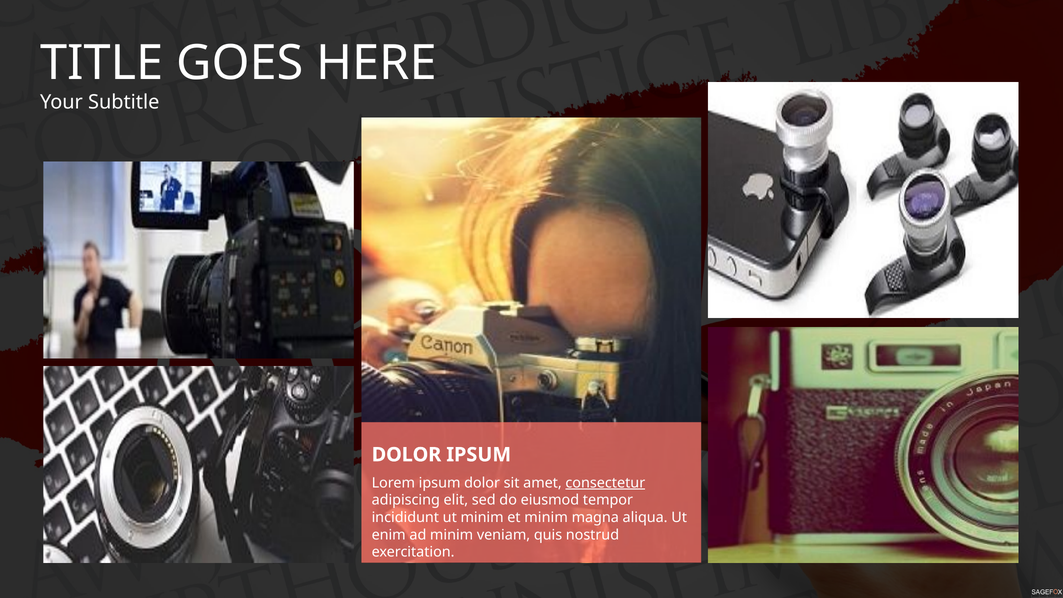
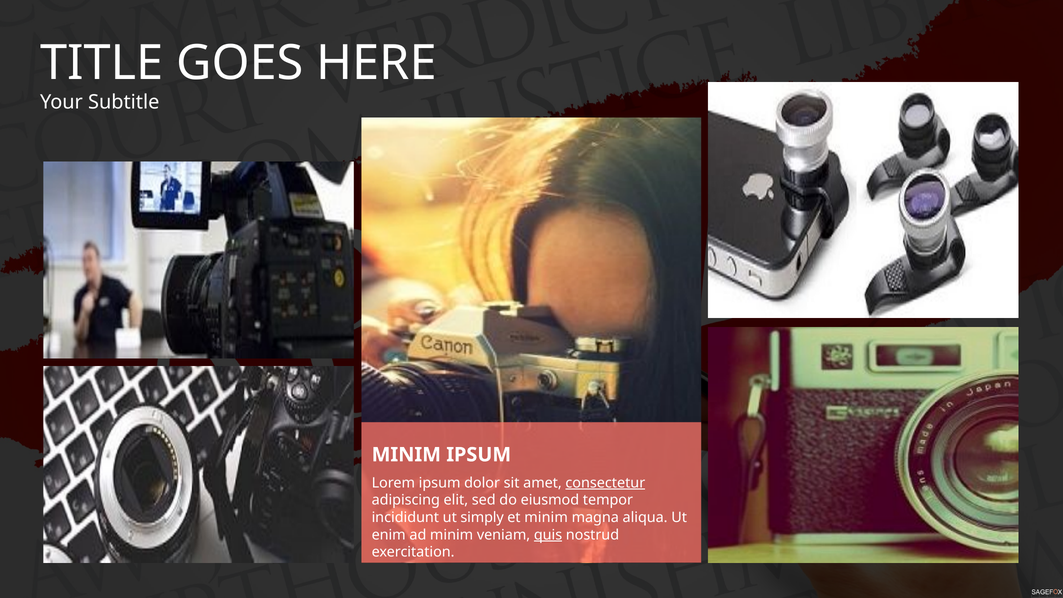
DOLOR at (406, 455): DOLOR -> MINIM
ut minim: minim -> simply
quis underline: none -> present
